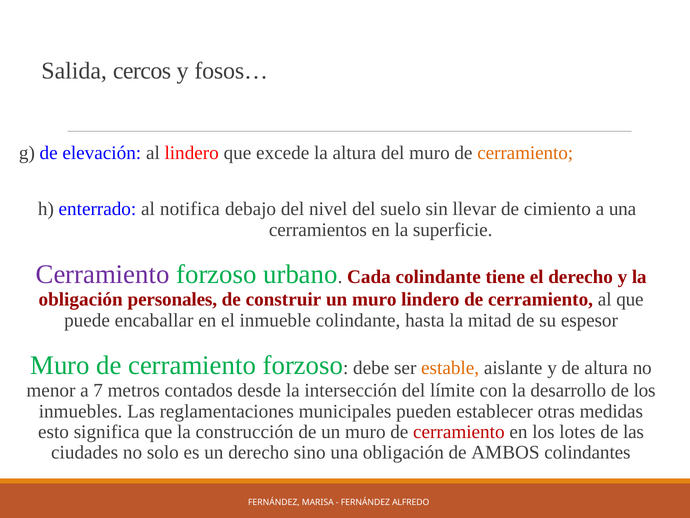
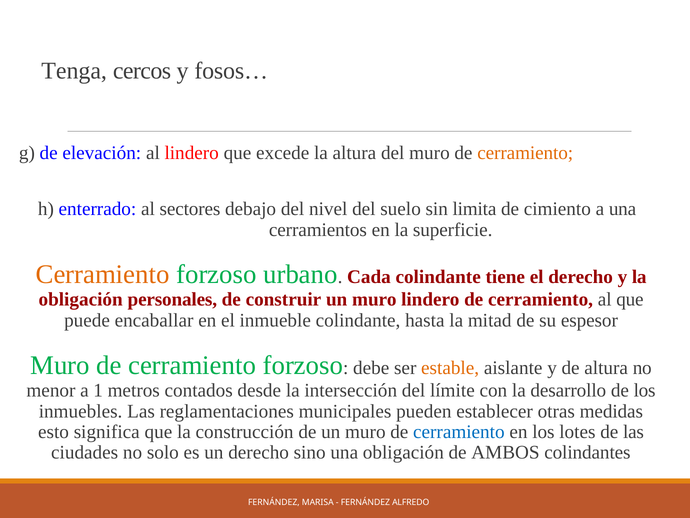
Salida: Salida -> Tenga
notifica: notifica -> sectores
llevar: llevar -> limita
Cerramiento at (103, 274) colour: purple -> orange
7: 7 -> 1
cerramiento at (459, 431) colour: red -> blue
